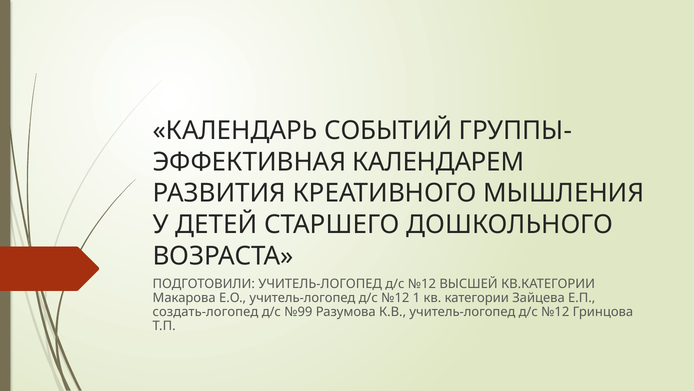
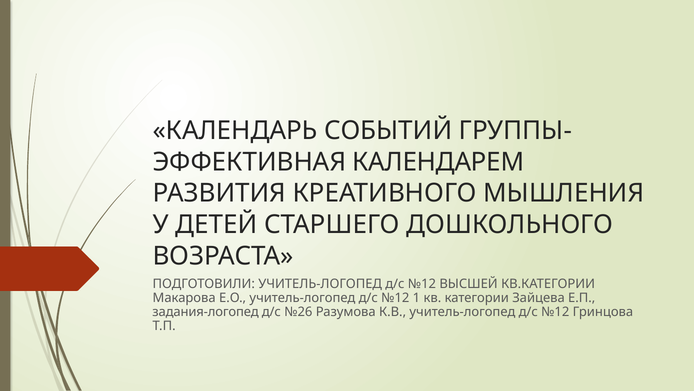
создать-логопед: создать-логопед -> задания-логопед
№99: №99 -> №26
